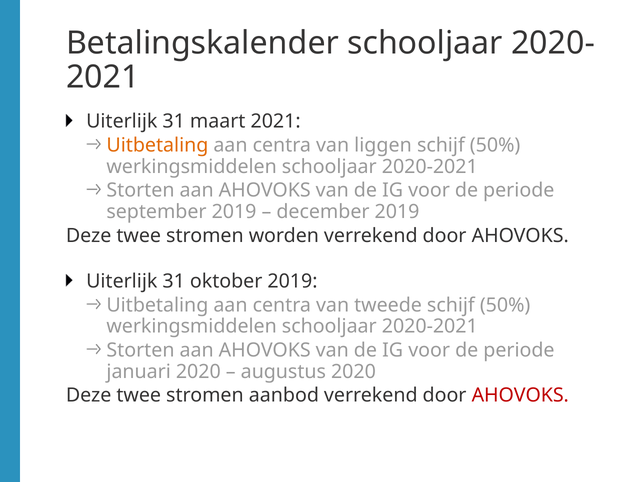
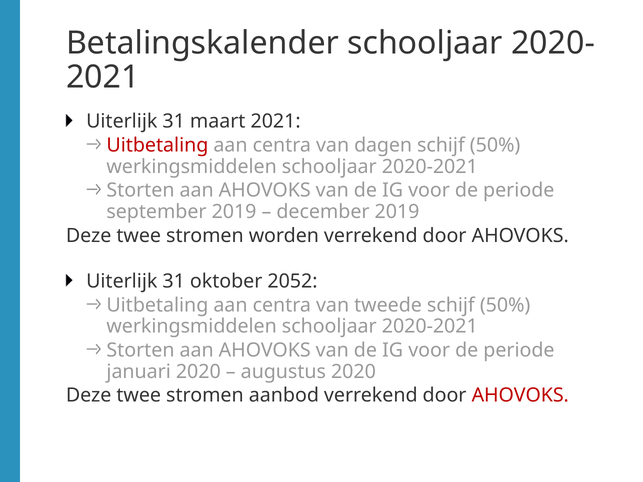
Uitbetaling at (157, 145) colour: orange -> red
liggen: liggen -> dagen
oktober 2019: 2019 -> 2052
